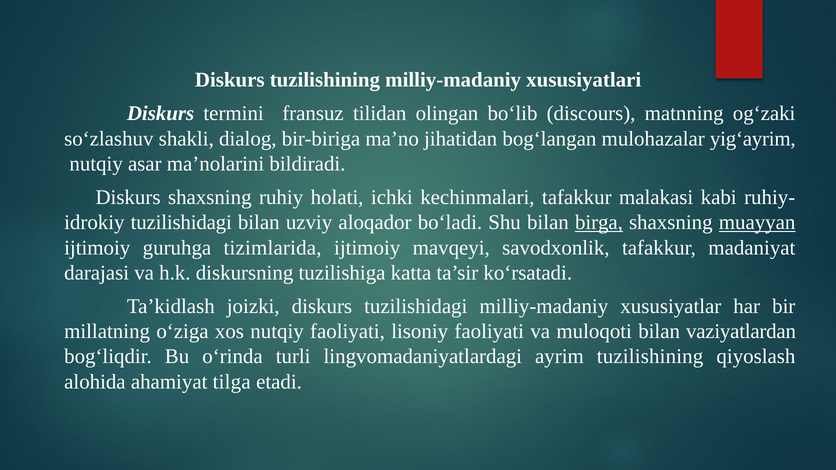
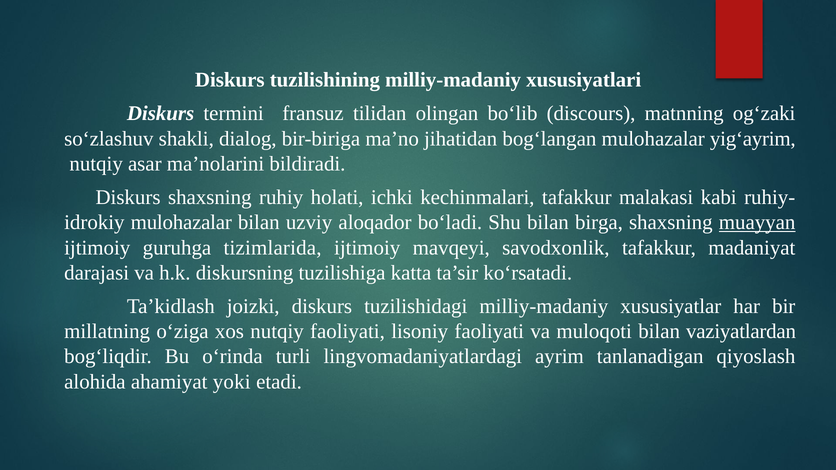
tuzilishidagi at (181, 223): tuzilishidagi -> mulohazalar
birga underline: present -> none
ayrim tuzilishining: tuzilishining -> tanlanadigan
tilga: tilga -> yoki
